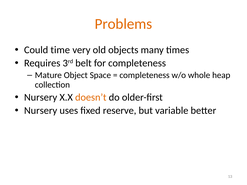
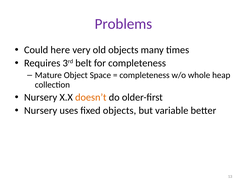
Problems colour: orange -> purple
time: time -> here
fixed reserve: reserve -> objects
